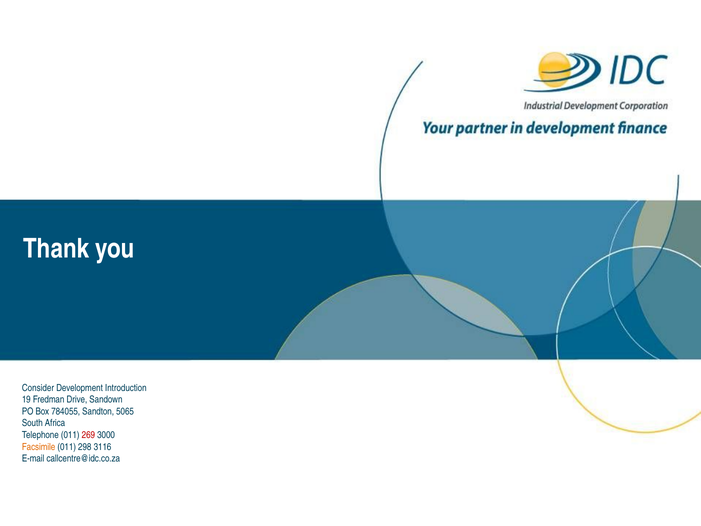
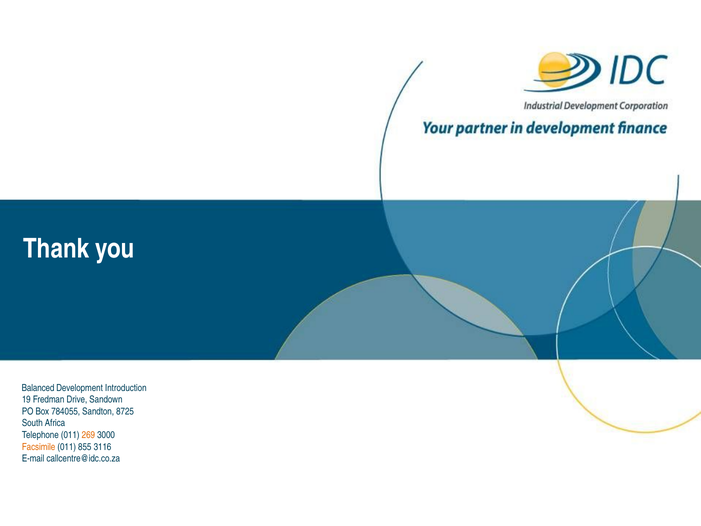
Consider: Consider -> Balanced
5065: 5065 -> 8725
269 colour: red -> orange
298: 298 -> 855
